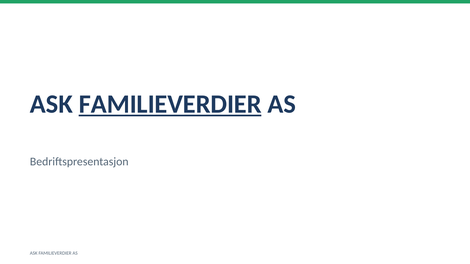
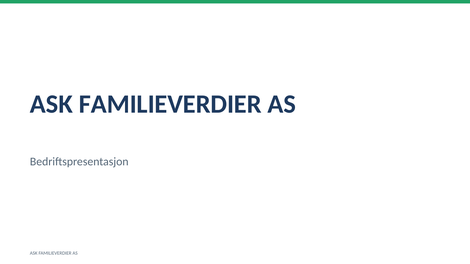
FAMILIEVERDIER at (170, 104) underline: present -> none
